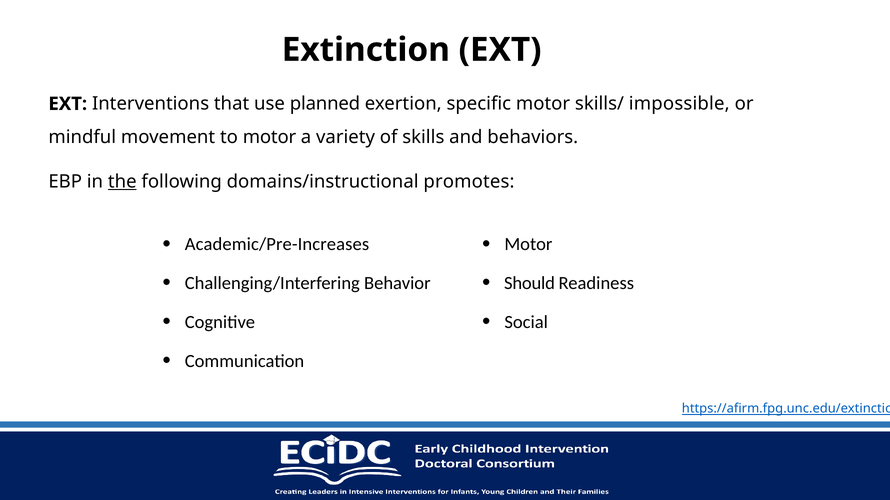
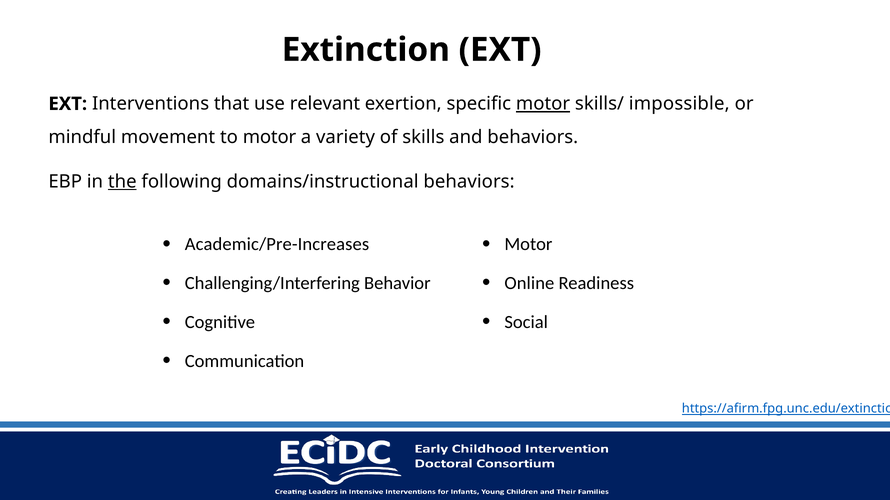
planned: planned -> relevant
motor at (543, 104) underline: none -> present
domains/instructional promotes: promotes -> behaviors
Should: Should -> Online
